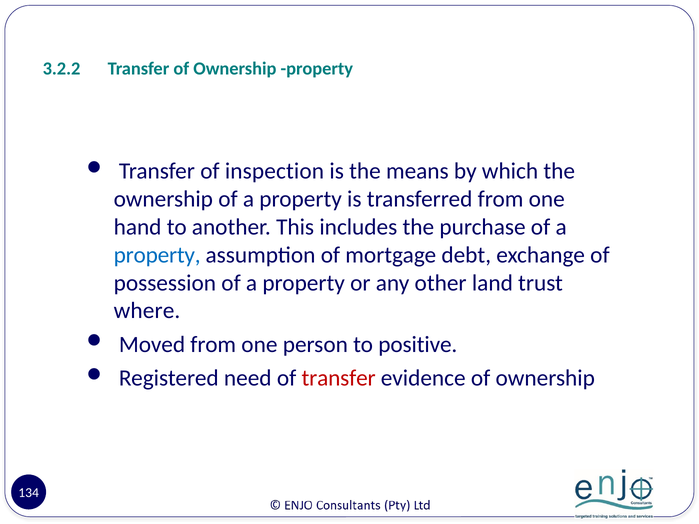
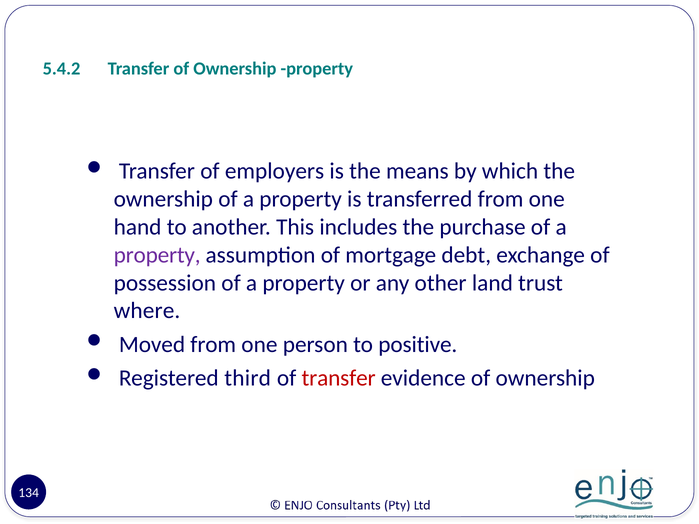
3.2.2: 3.2.2 -> 5.4.2
inspection: inspection -> employers
property at (157, 255) colour: blue -> purple
need: need -> third
